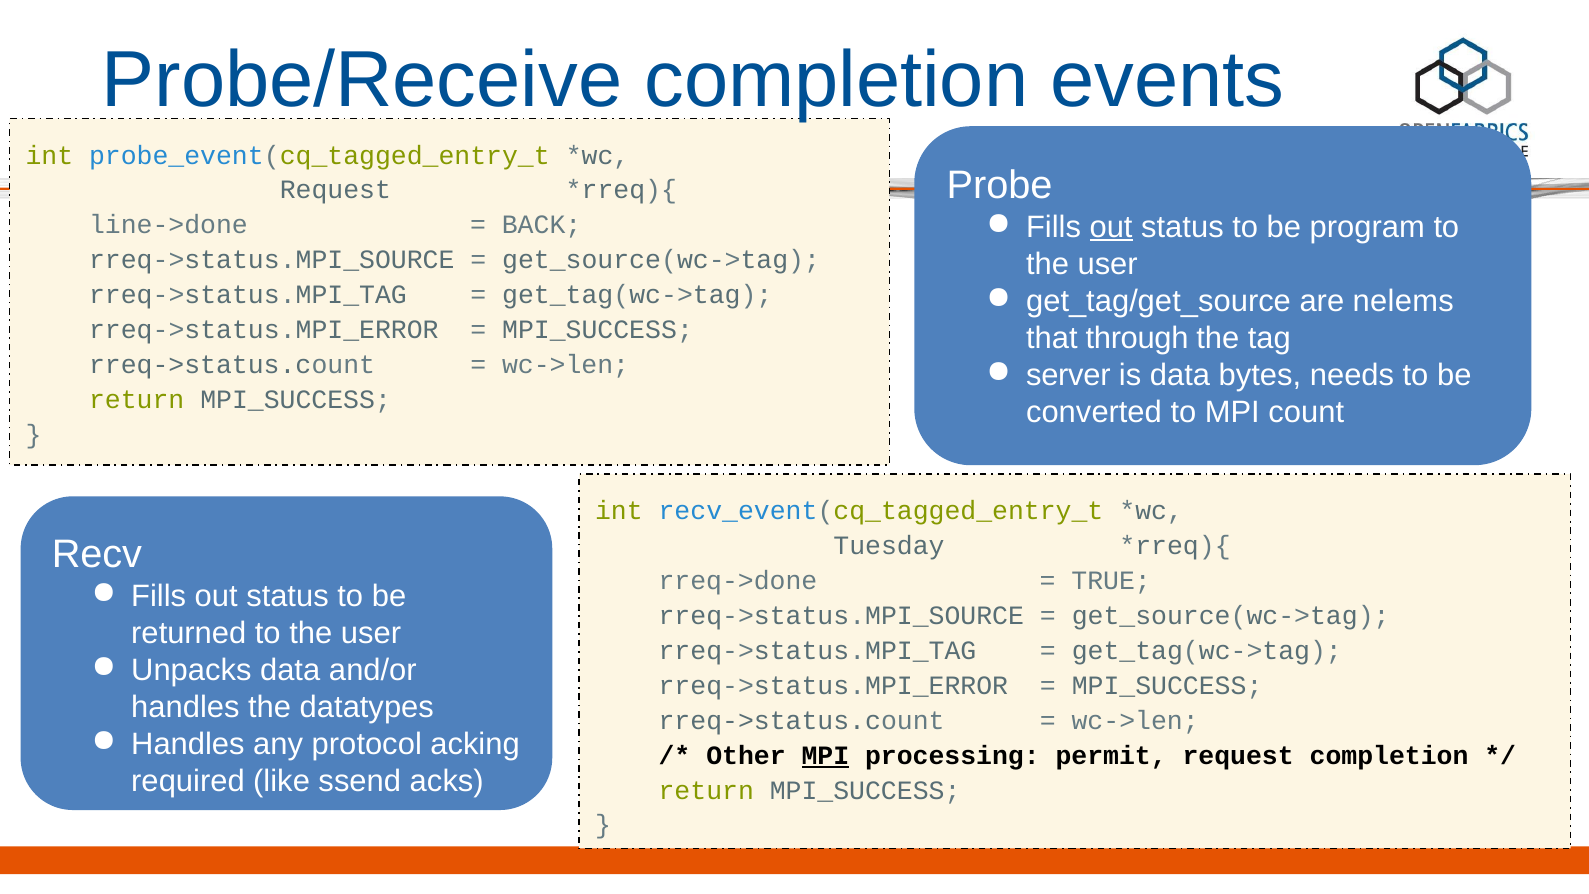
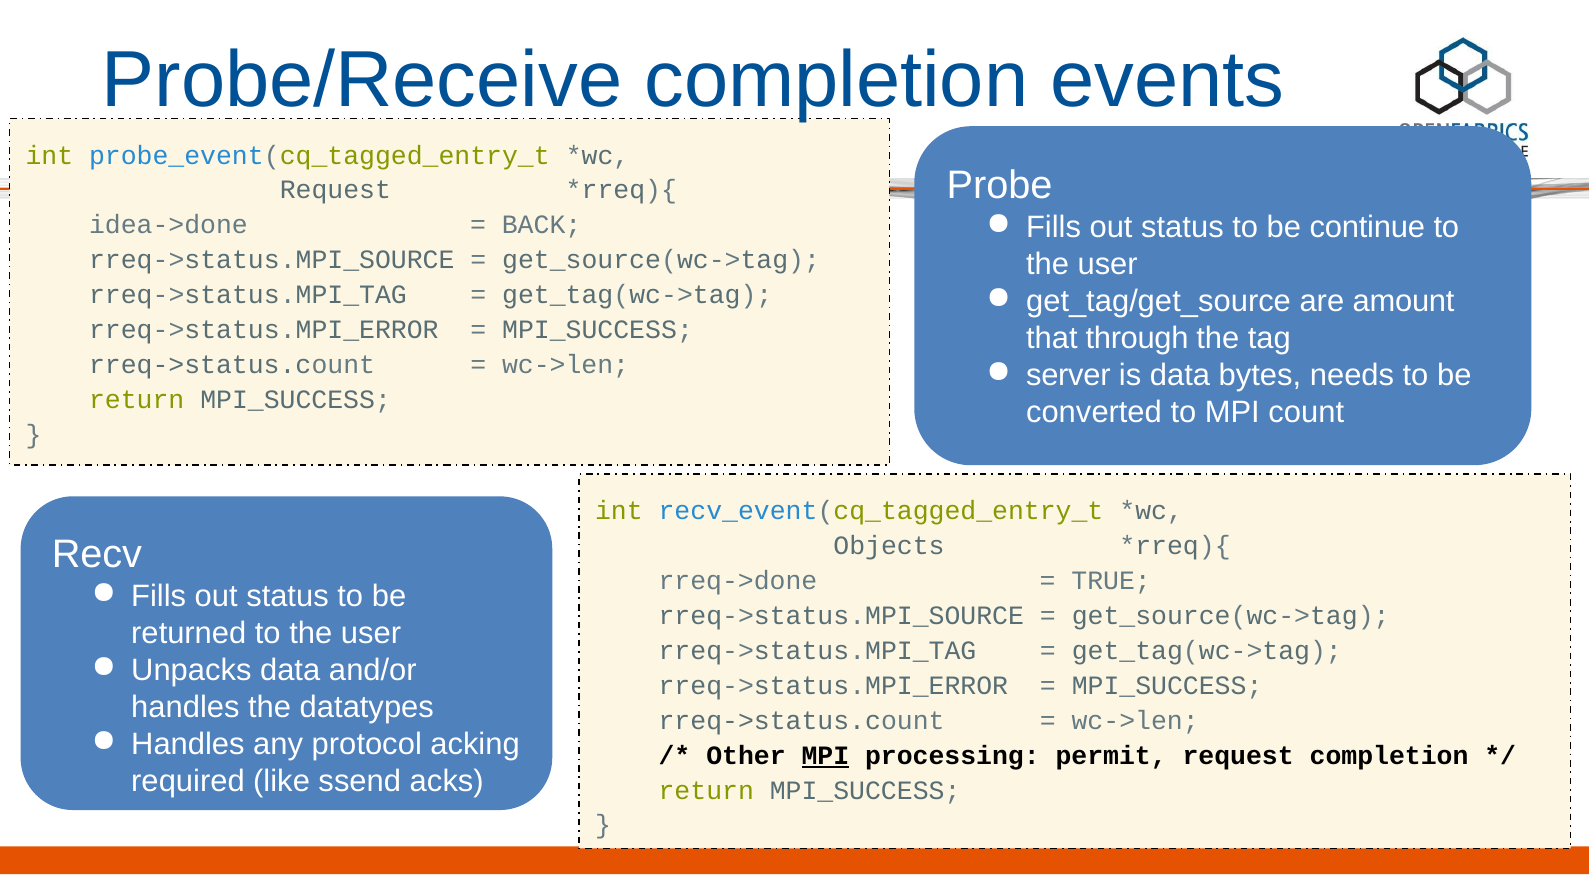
out at (1111, 227) underline: present -> none
program: program -> continue
line->done: line->done -> idea->done
nelems: nelems -> amount
Tuesday: Tuesday -> Objects
